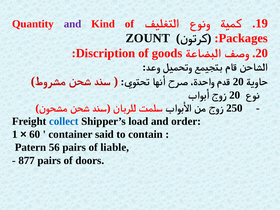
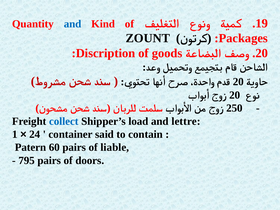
and at (73, 24) colour: purple -> blue
order: order -> lettre
60: 60 -> 24
56: 56 -> 60
877: 877 -> 795
